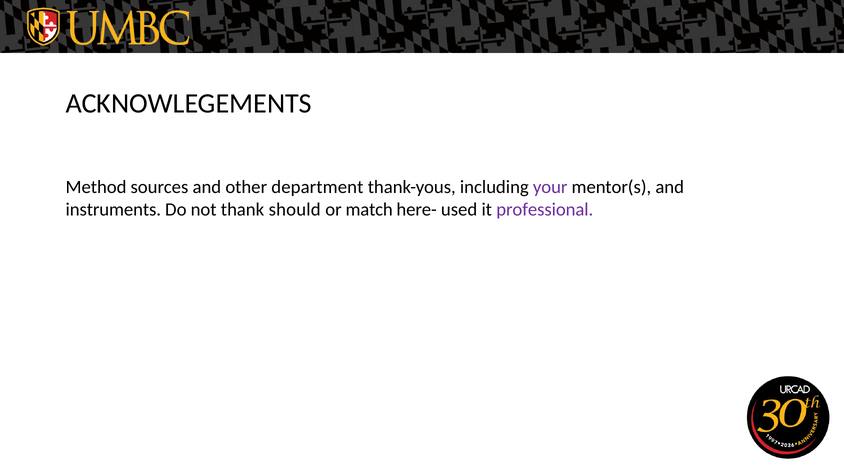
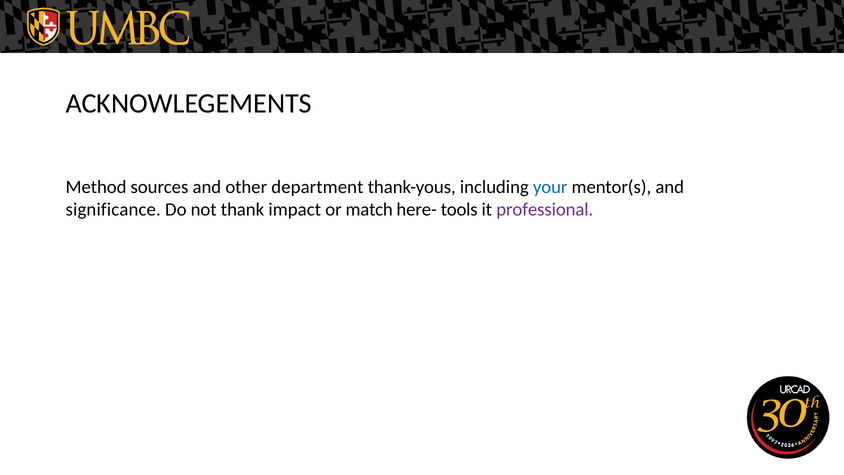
your colour: purple -> blue
instruments: instruments -> significance
should: should -> impact
used: used -> tools
